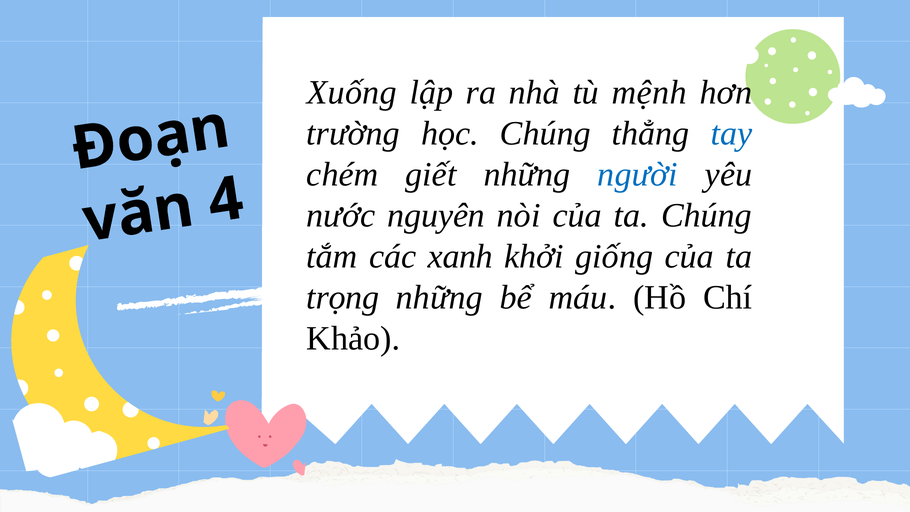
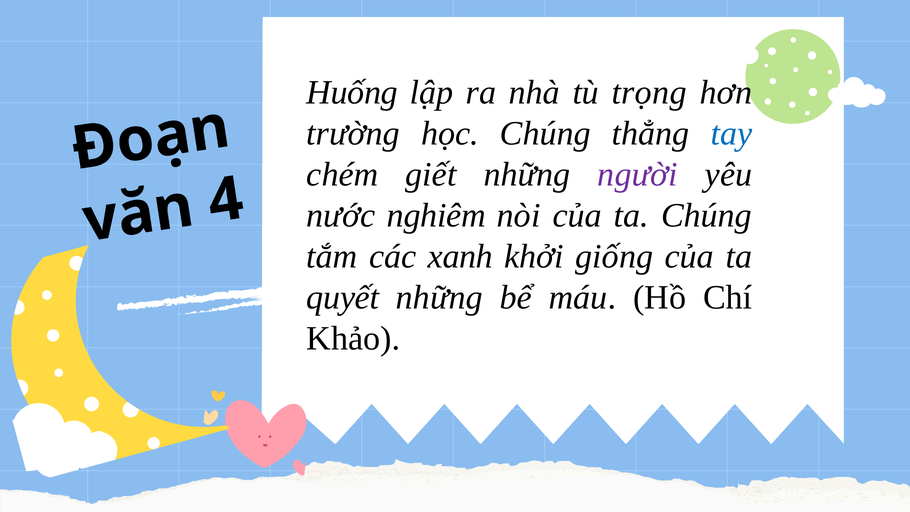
Xuống: Xuống -> Huống
mệnh: mệnh -> trọng
người colour: blue -> purple
nguyên: nguyên -> nghiêm
trọng: trọng -> quyết
